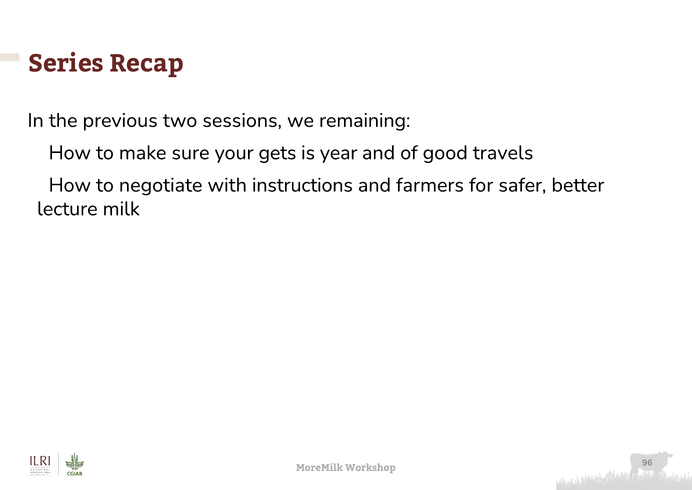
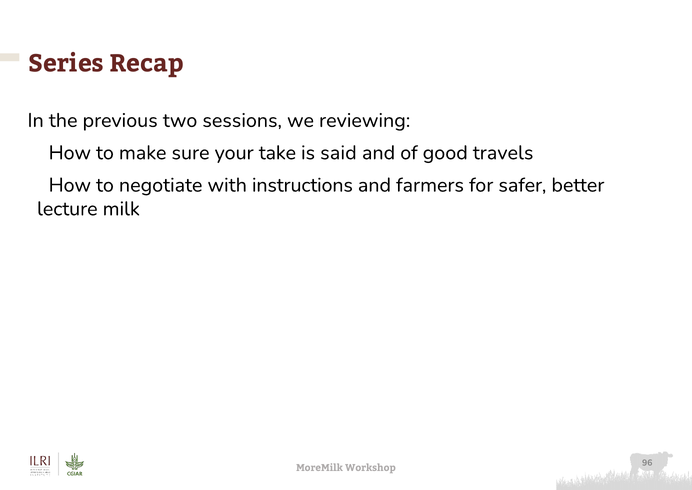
remaining: remaining -> reviewing
gets: gets -> take
year: year -> said
